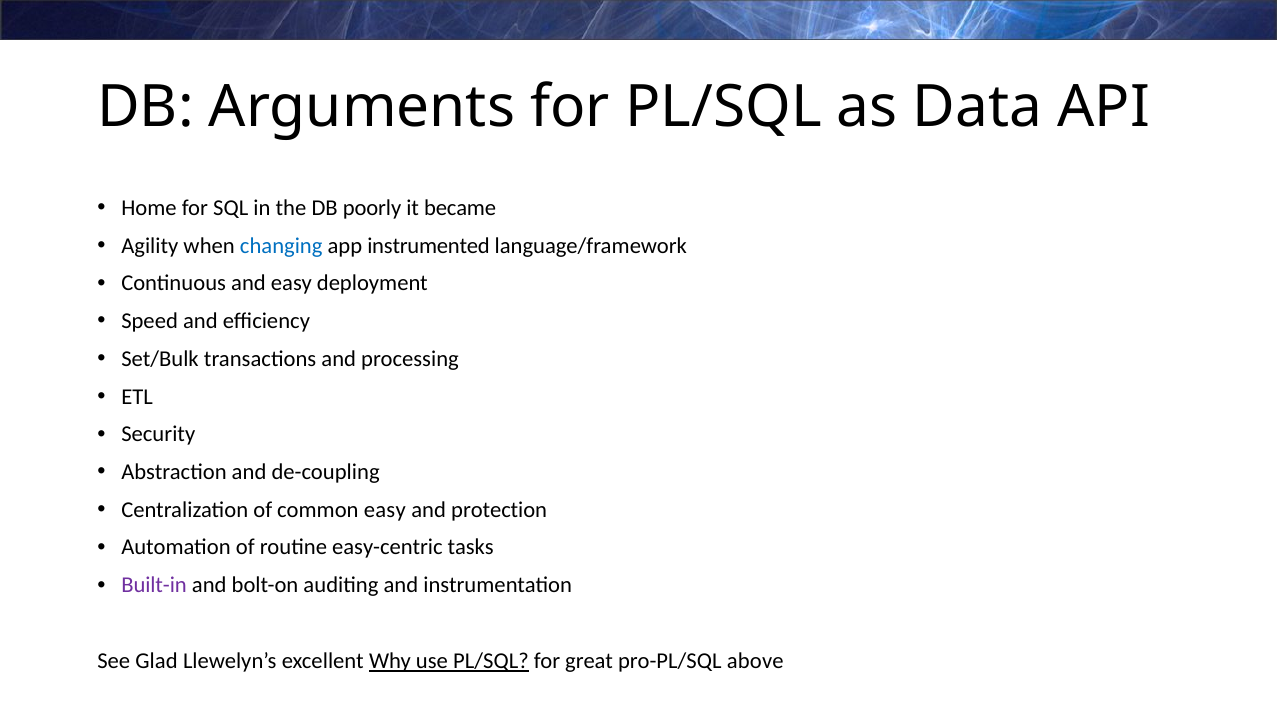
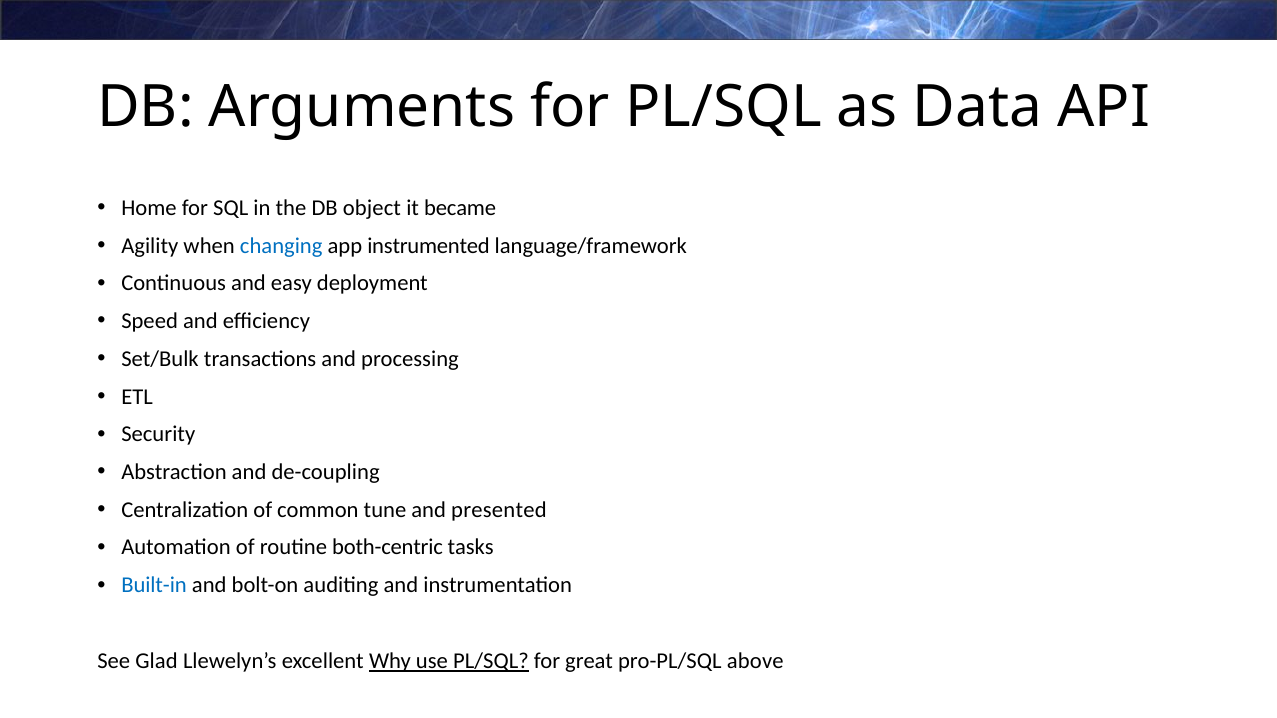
poorly: poorly -> object
common easy: easy -> tune
protection: protection -> presented
easy-centric: easy-centric -> both-centric
Built-in colour: purple -> blue
